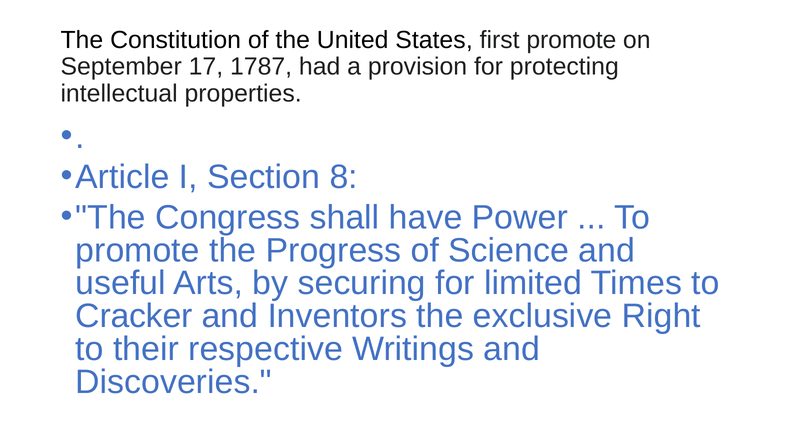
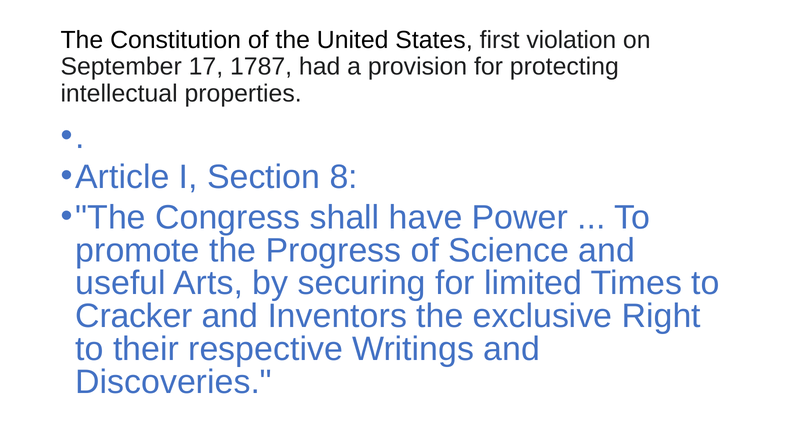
first promote: promote -> violation
